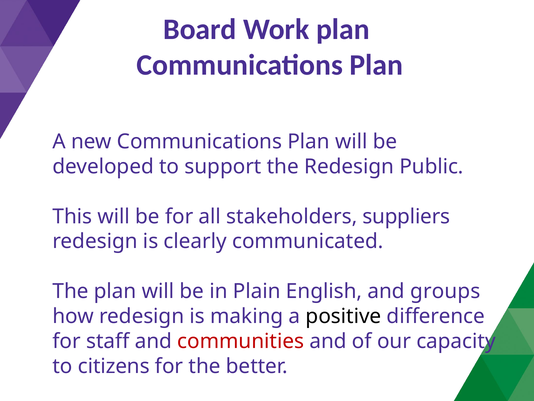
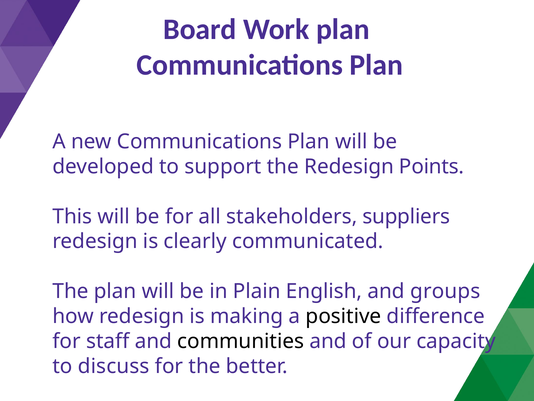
Public: Public -> Points
communities colour: red -> black
citizens: citizens -> discuss
